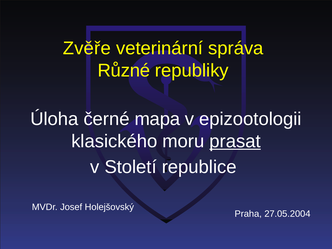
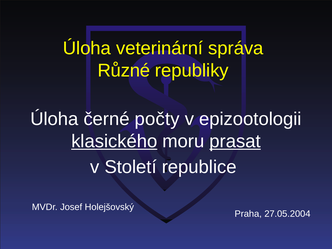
Zvěře at (87, 48): Zvěře -> Úloha
mapa: mapa -> počty
klasického underline: none -> present
